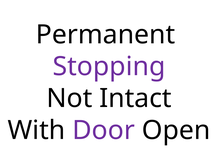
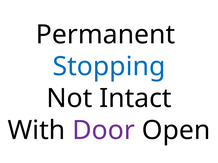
Stopping colour: purple -> blue
